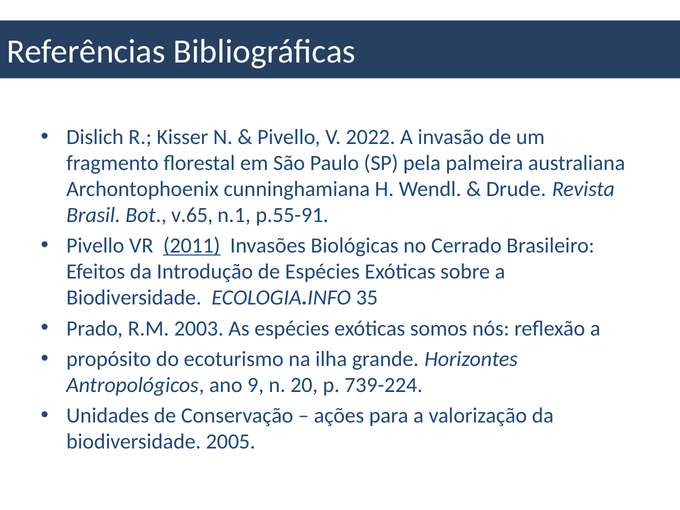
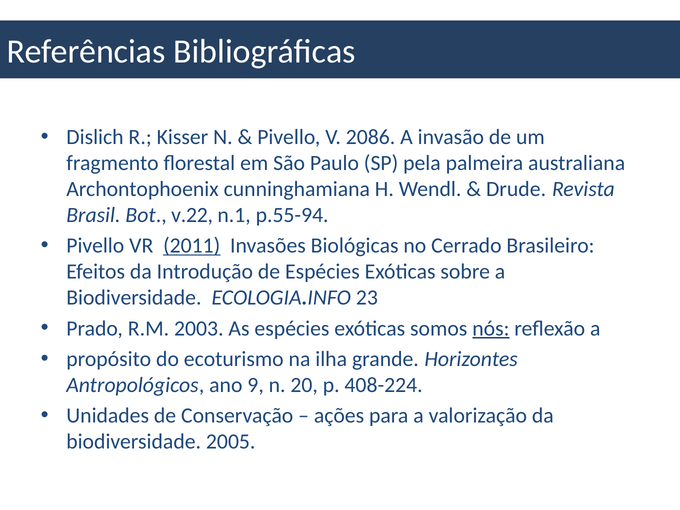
2022: 2022 -> 2086
v.65: v.65 -> v.22
p.55-91: p.55-91 -> p.55-94
35: 35 -> 23
nós underline: none -> present
739-224: 739-224 -> 408-224
